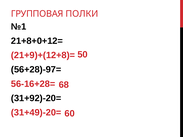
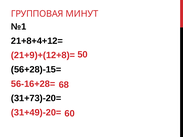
ПОЛКИ: ПОЛКИ -> МИНУТ
21+8+0+12=: 21+8+0+12= -> 21+8+4+12=
56+28)-97=: 56+28)-97= -> 56+28)-15=
31+92)-20=: 31+92)-20= -> 31+73)-20=
